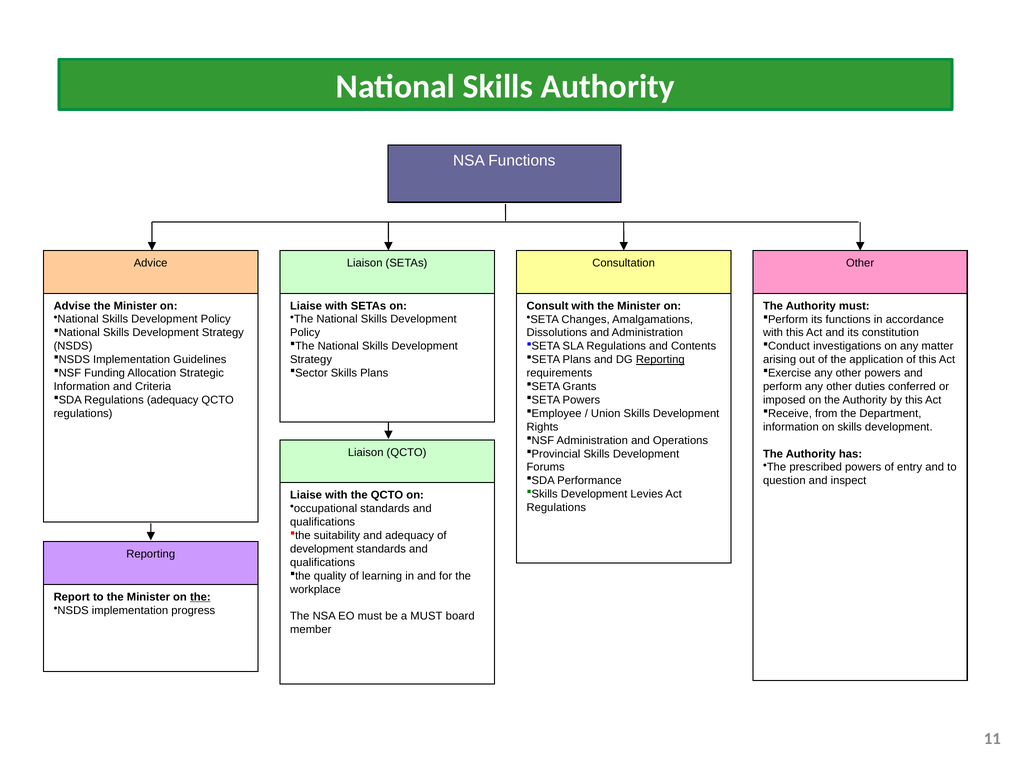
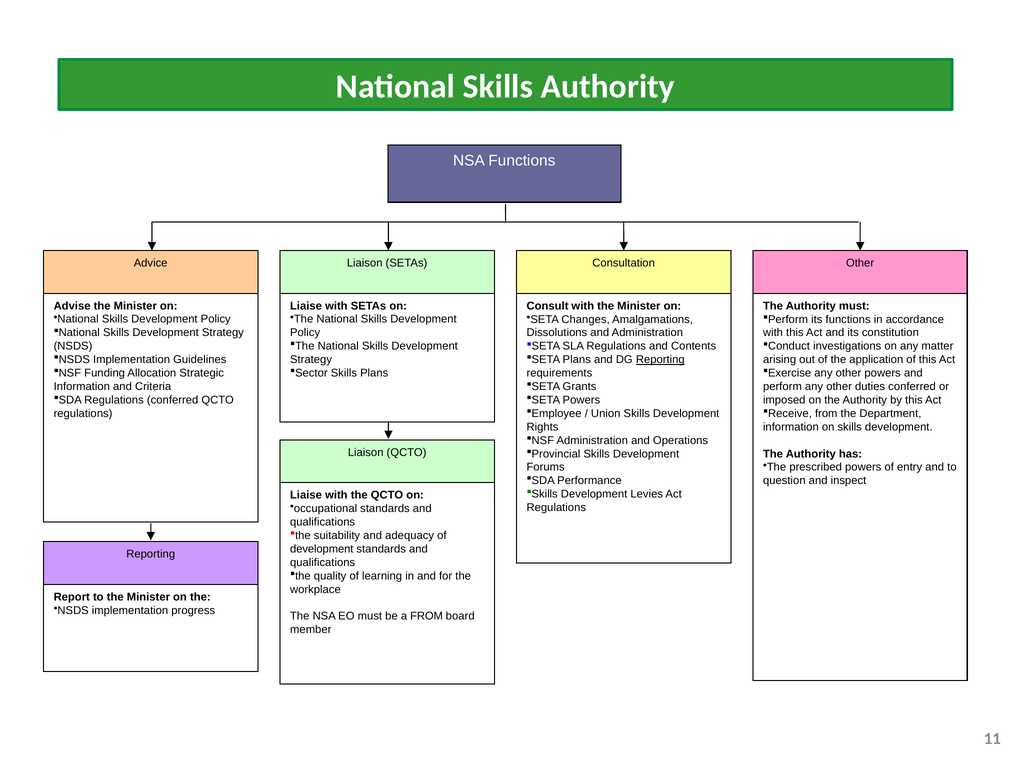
Regulations adequacy: adequacy -> conferred
the at (200, 597) underline: present -> none
a MUST: MUST -> FROM
